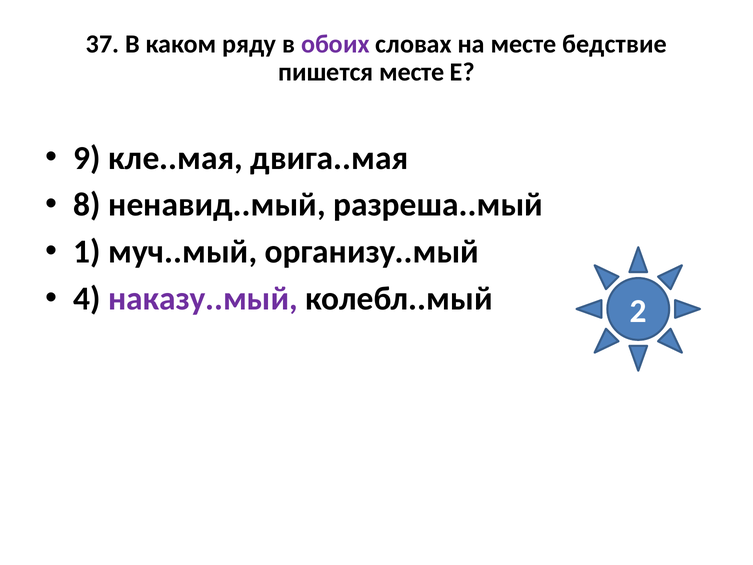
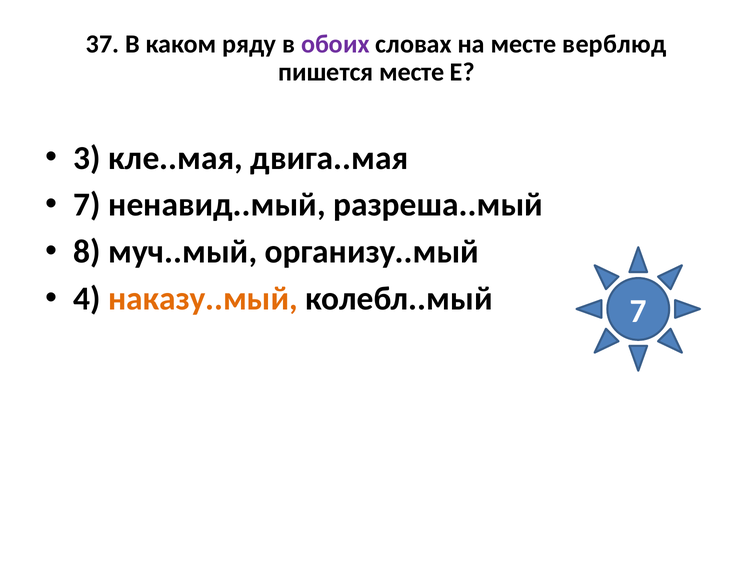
бедствие: бедствие -> верблюд
9: 9 -> 3
8 at (87, 205): 8 -> 7
1: 1 -> 8
наказу..мый colour: purple -> orange
колебл..мый 2: 2 -> 7
